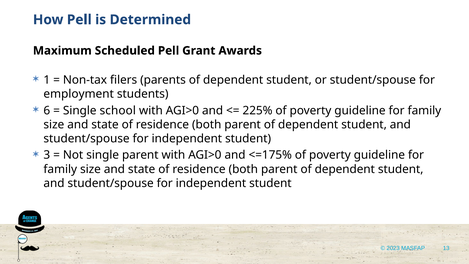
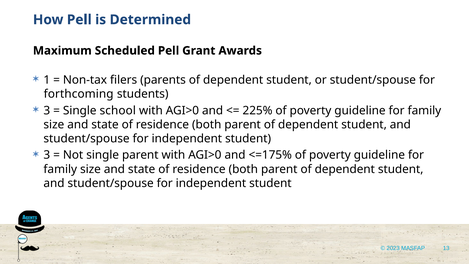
employment: employment -> forthcoming
6 at (47, 110): 6 -> 3
